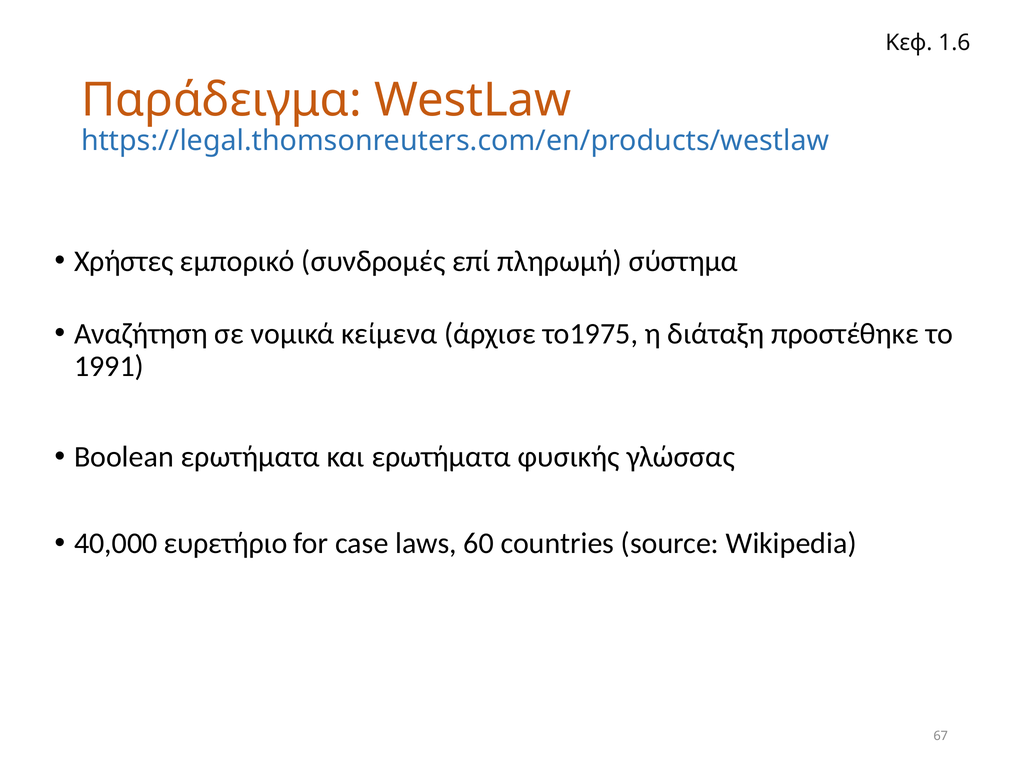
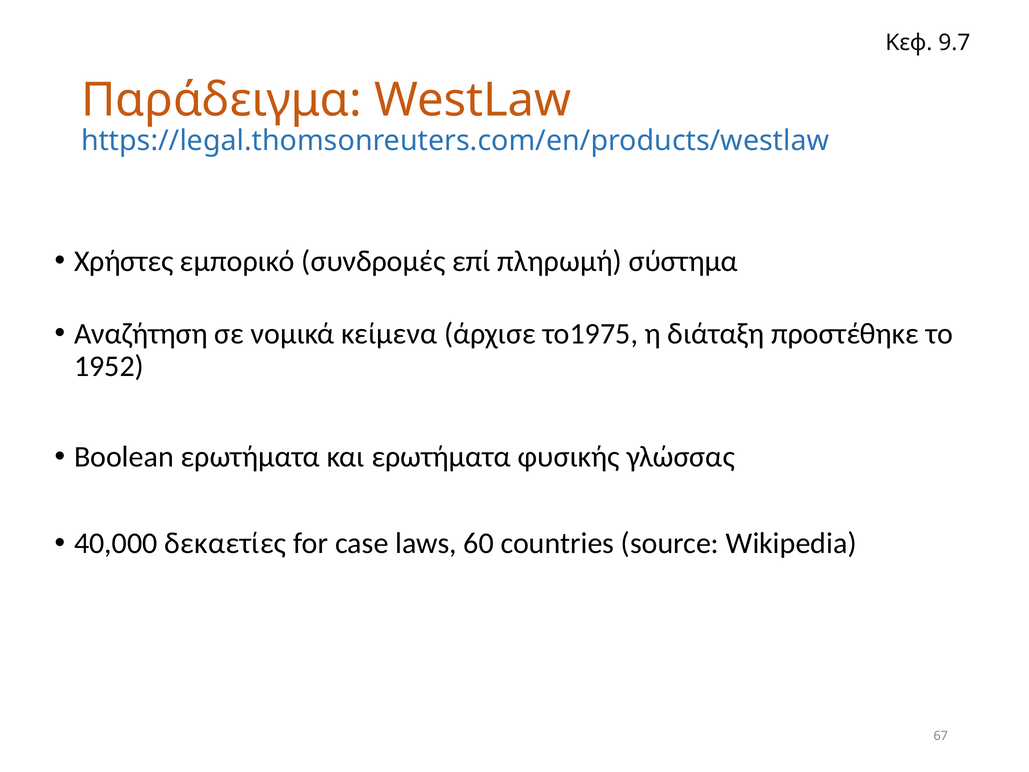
1.6: 1.6 -> 9.7
1991: 1991 -> 1952
ευρετήριο: ευρετήριο -> δεκαετίες
